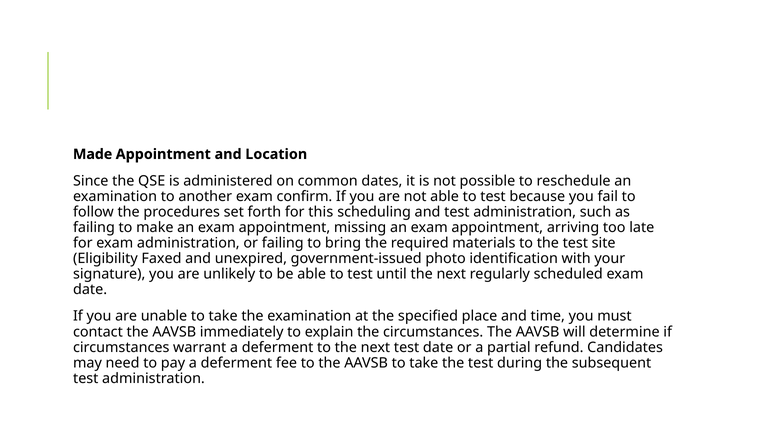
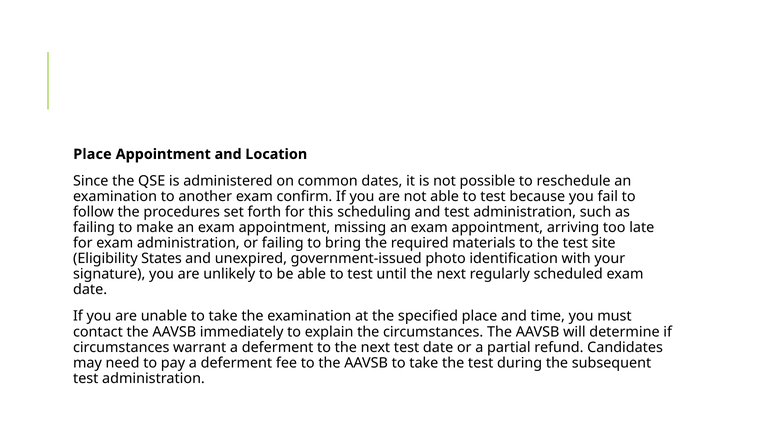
Made at (93, 154): Made -> Place
Faxed: Faxed -> States
